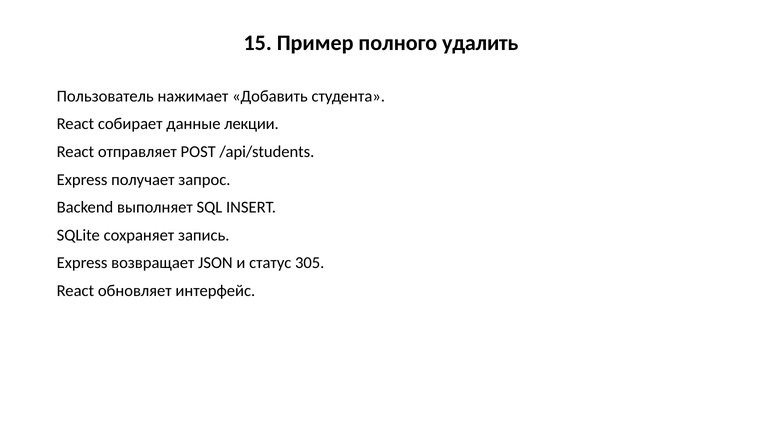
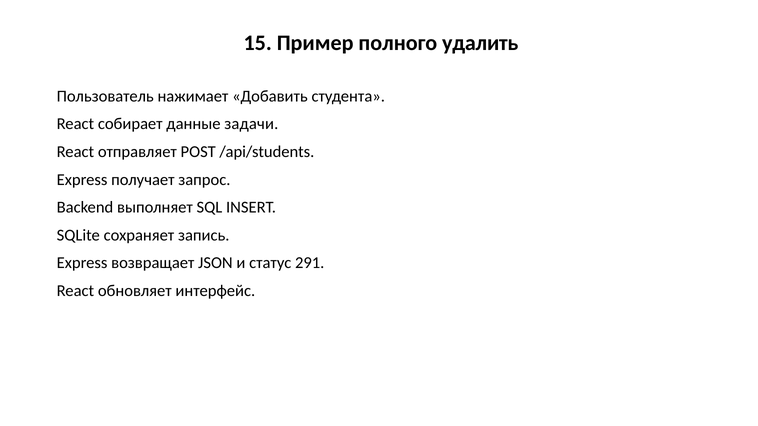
лекции: лекции -> задачи
305: 305 -> 291
